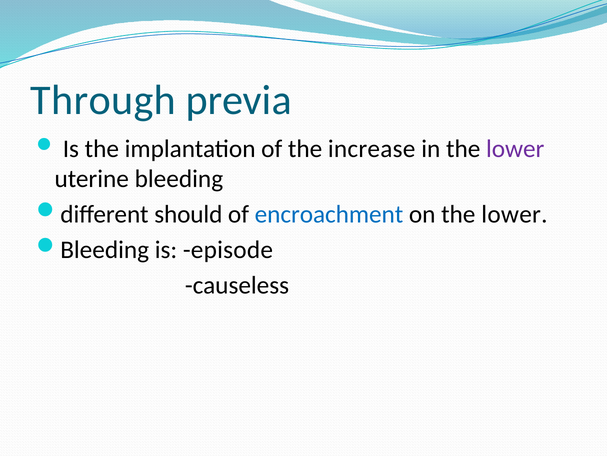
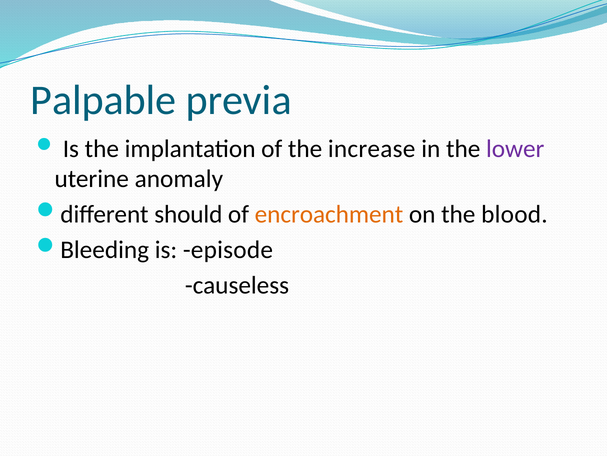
Through: Through -> Palpable
uterine bleeding: bleeding -> anomaly
encroachment colour: blue -> orange
on the lower: lower -> blood
